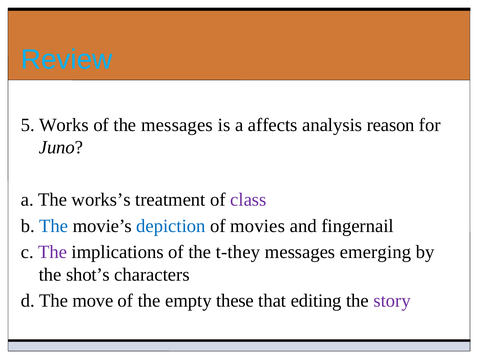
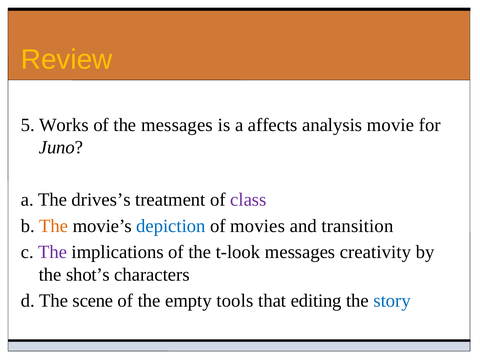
Review colour: light blue -> yellow
reason: reason -> movie
works’s: works’s -> drives’s
The at (54, 226) colour: blue -> orange
fingernail: fingernail -> transition
t-they: t-they -> t-look
emerging: emerging -> creativity
move: move -> scene
these: these -> tools
story colour: purple -> blue
